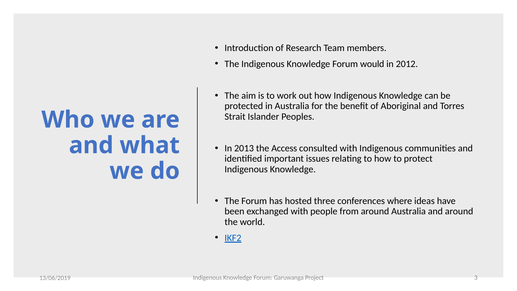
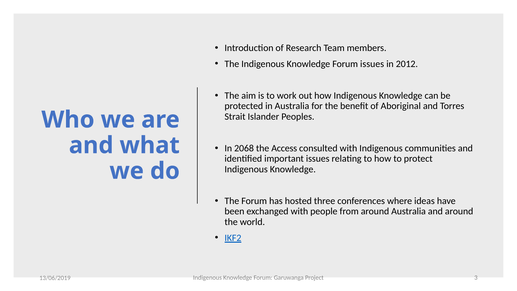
Forum would: would -> issues
2013: 2013 -> 2068
